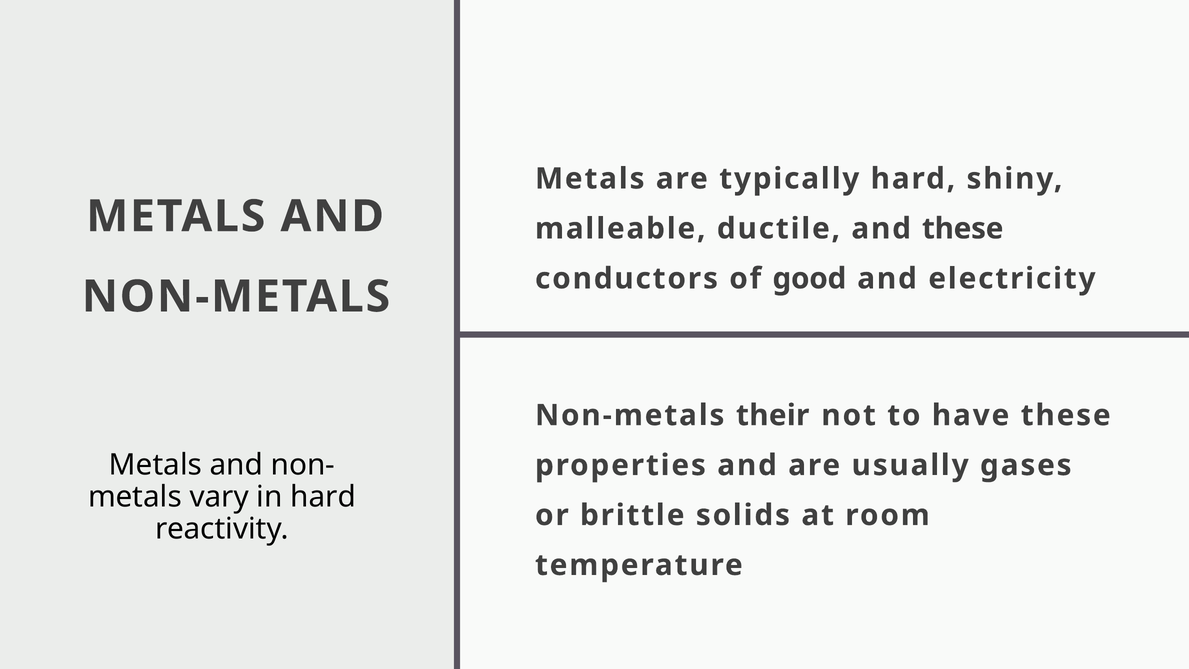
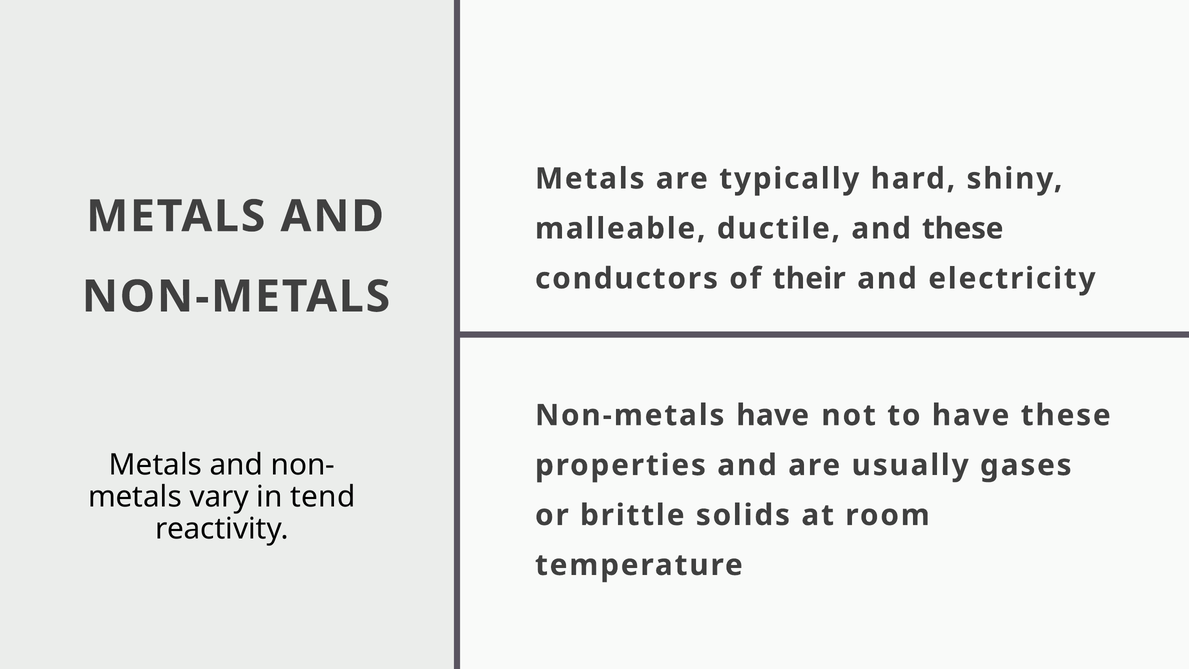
good: good -> their
Non-metals their: their -> have
in hard: hard -> tend
